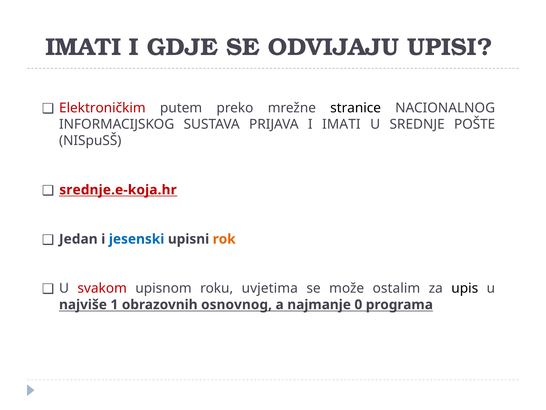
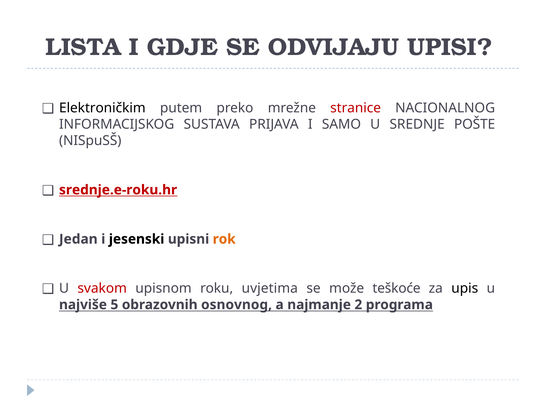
IMATI at (83, 47): IMATI -> LISTA
Elektroničkim colour: red -> black
stranice colour: black -> red
I IMATI: IMATI -> SAMO
srednje.e-koja.hr: srednje.e-koja.hr -> srednje.e-roku.hr
jesenski colour: blue -> black
ostalim: ostalim -> teškoće
1: 1 -> 5
0: 0 -> 2
